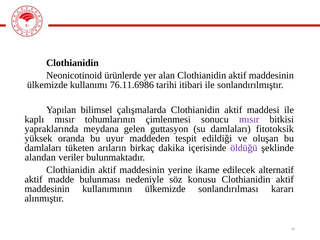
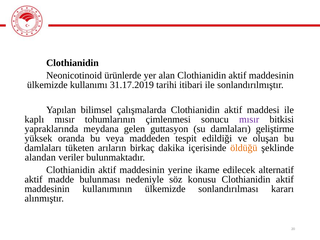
76.11.6986: 76.11.6986 -> 31.17.2019
fitotoksik: fitotoksik -> geliştirme
uyur: uyur -> veya
öldüğü colour: purple -> orange
